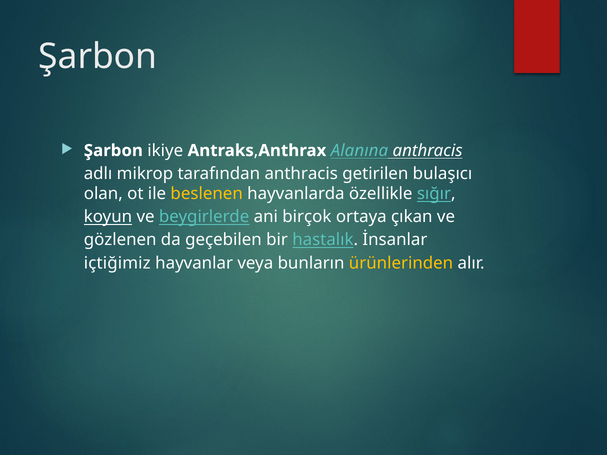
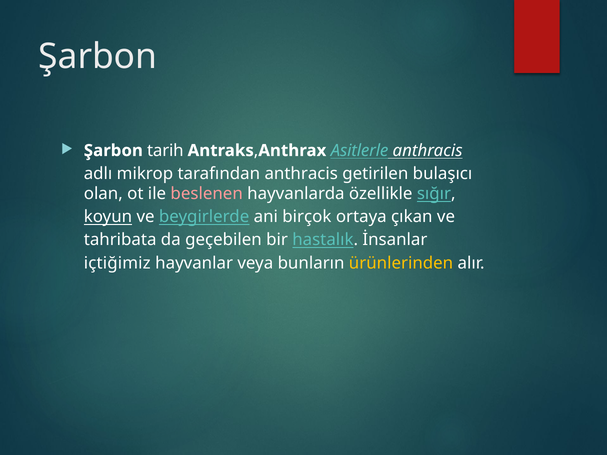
ikiye: ikiye -> tarih
Alanına: Alanına -> Asitlerle
beslenen colour: yellow -> pink
gözlenen: gözlenen -> tahribata
